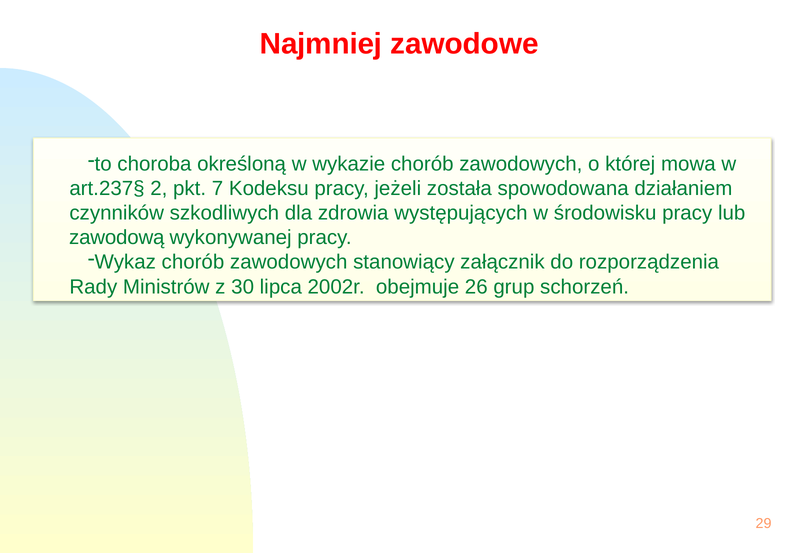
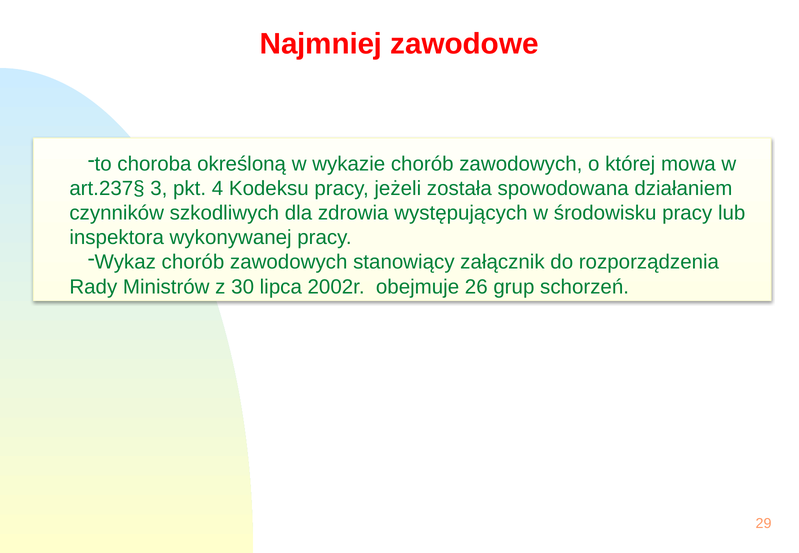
2: 2 -> 3
7: 7 -> 4
zawodową: zawodową -> inspektora
